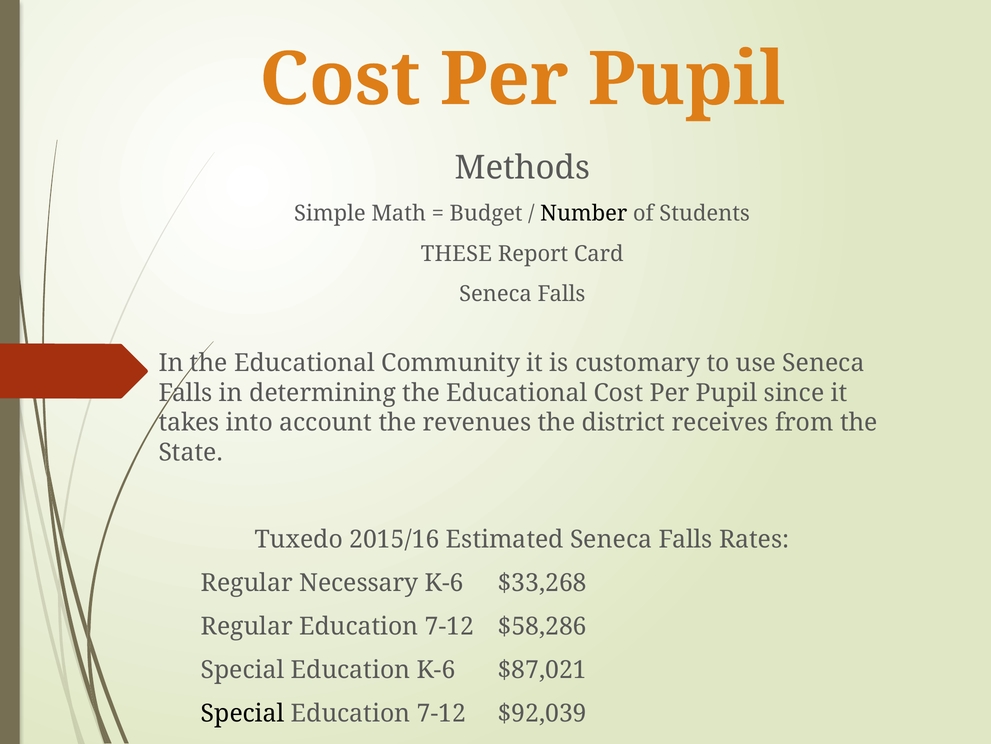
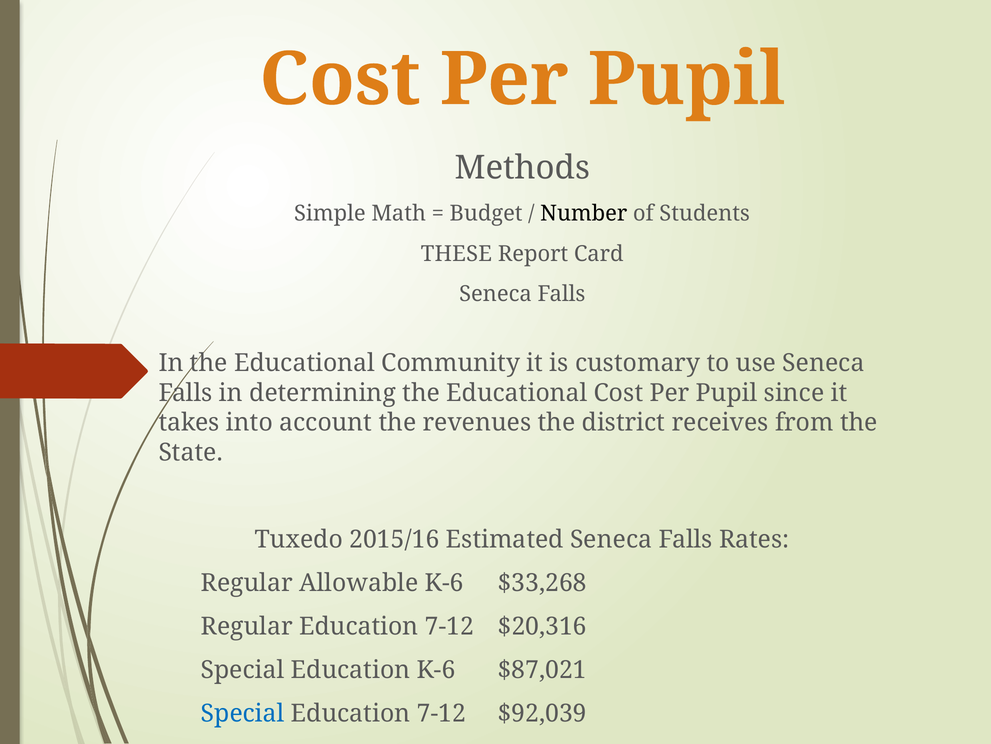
Necessary: Necessary -> Allowable
$58,286: $58,286 -> $20,316
Special at (243, 713) colour: black -> blue
